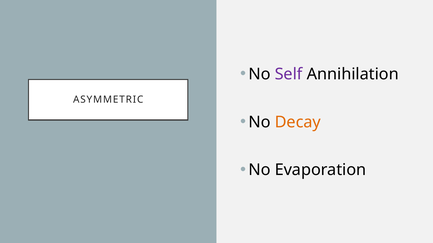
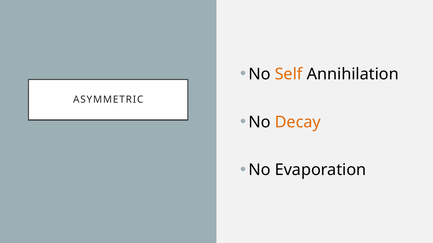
Self colour: purple -> orange
